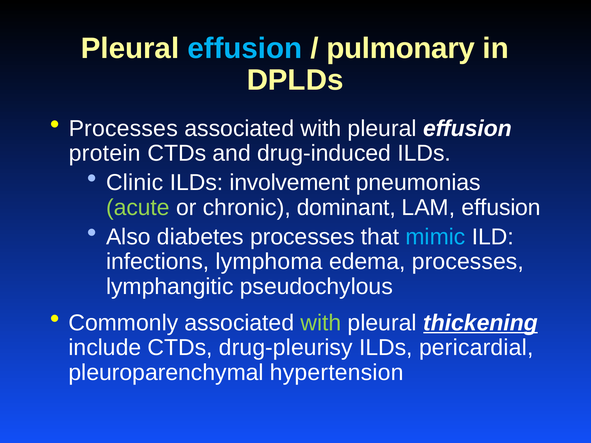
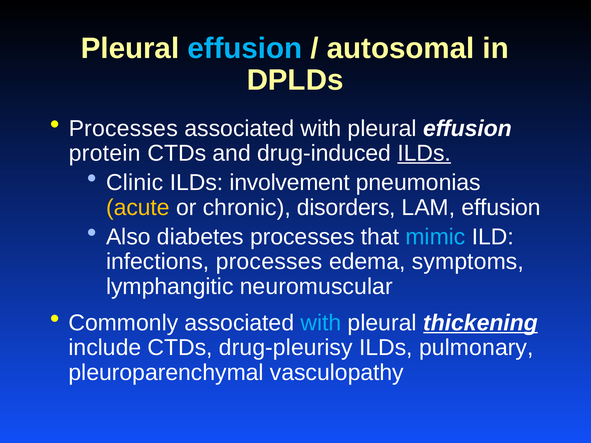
pulmonary: pulmonary -> autosomal
ILDs at (424, 153) underline: none -> present
acute colour: light green -> yellow
dominant: dominant -> disorders
infections lymphoma: lymphoma -> processes
edema processes: processes -> symptoms
pseudochylous: pseudochylous -> neuromuscular
with at (321, 323) colour: light green -> light blue
pericardial: pericardial -> pulmonary
hypertension: hypertension -> vasculopathy
